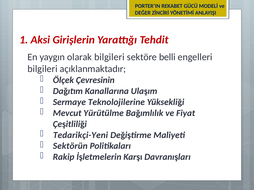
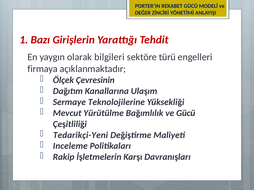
Aksi: Aksi -> Bazı
belli: belli -> türü
bilgileri at (42, 69): bilgileri -> firmaya
ve Fiyat: Fiyat -> Gücü
Sektörün: Sektörün -> Inceleme
